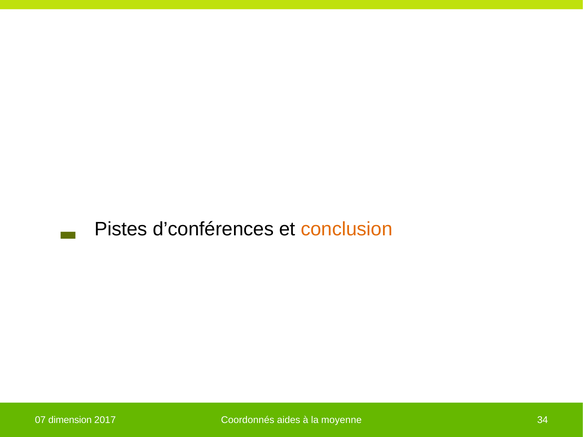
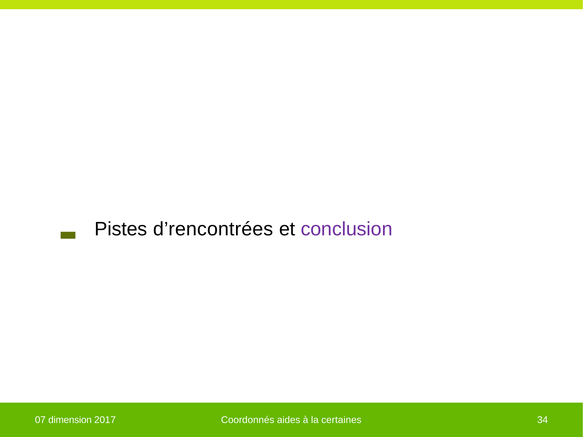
d’conférences: d’conférences -> d’rencontrées
conclusion colour: orange -> purple
moyenne: moyenne -> certaines
